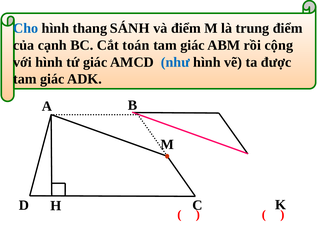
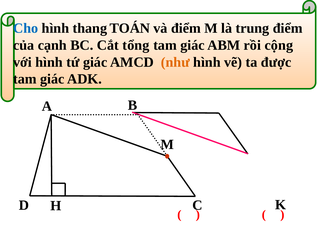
SÁNH: SÁNH -> TOÁN
toán: toán -> tổng
như colour: blue -> orange
